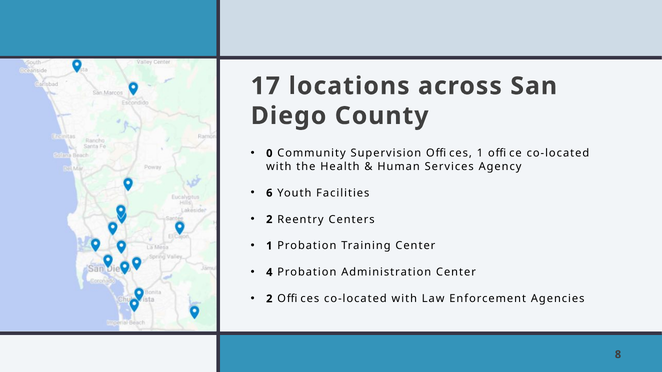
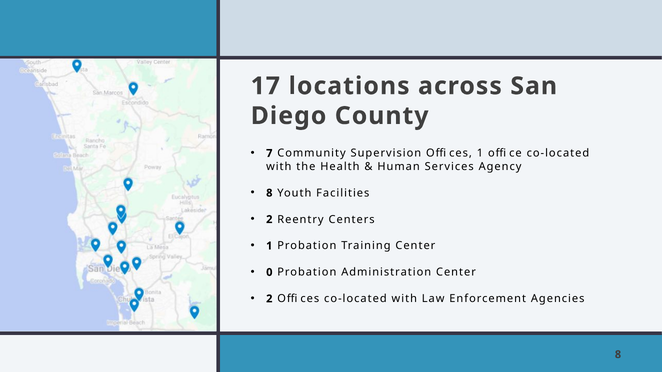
0: 0 -> 7
6 at (269, 193): 6 -> 8
4: 4 -> 0
